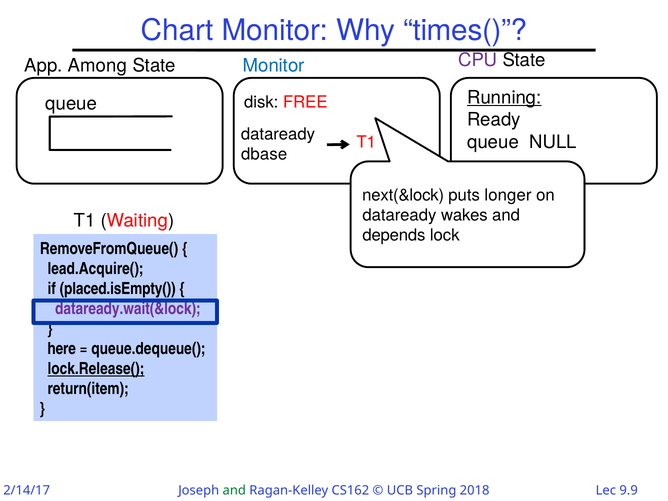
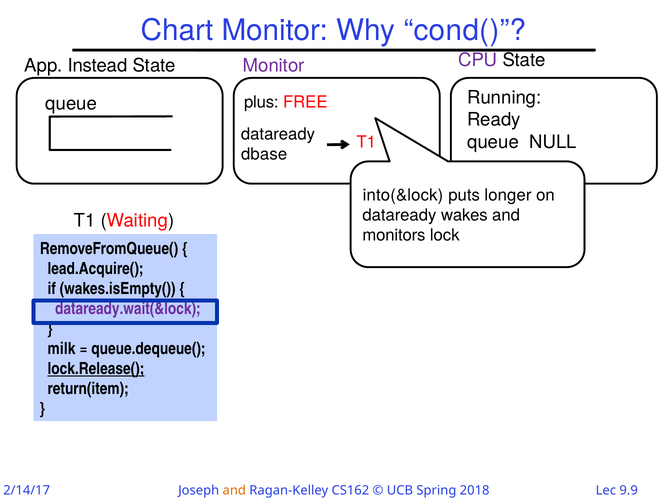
times(: times( -> cond(
Among: Among -> Instead
Monitor at (274, 66) colour: blue -> purple
Running underline: present -> none
disk: disk -> plus
next(&lock: next(&lock -> into(&lock
depends: depends -> monitors
placed.isEmpty(: placed.isEmpty( -> wakes.isEmpty(
here: here -> milk
and at (234, 491) colour: green -> orange
